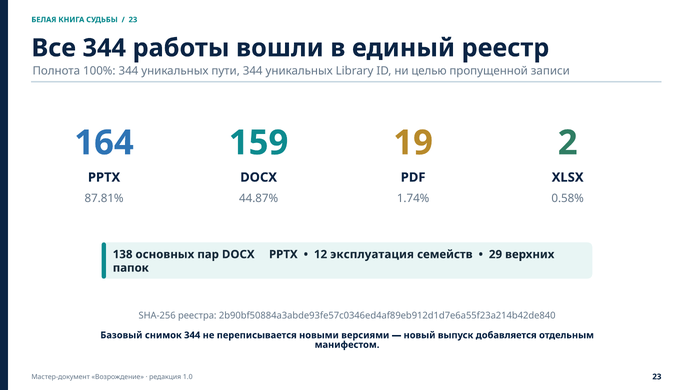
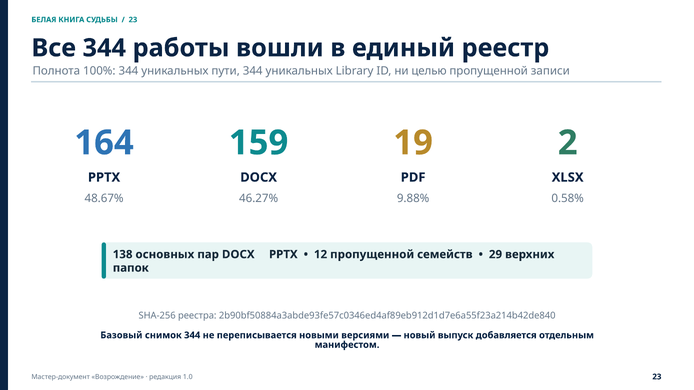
87.81%: 87.81% -> 48.67%
44.87%: 44.87% -> 46.27%
1.74%: 1.74% -> 9.88%
12 эксплуатация: эксплуатация -> пропущенной
